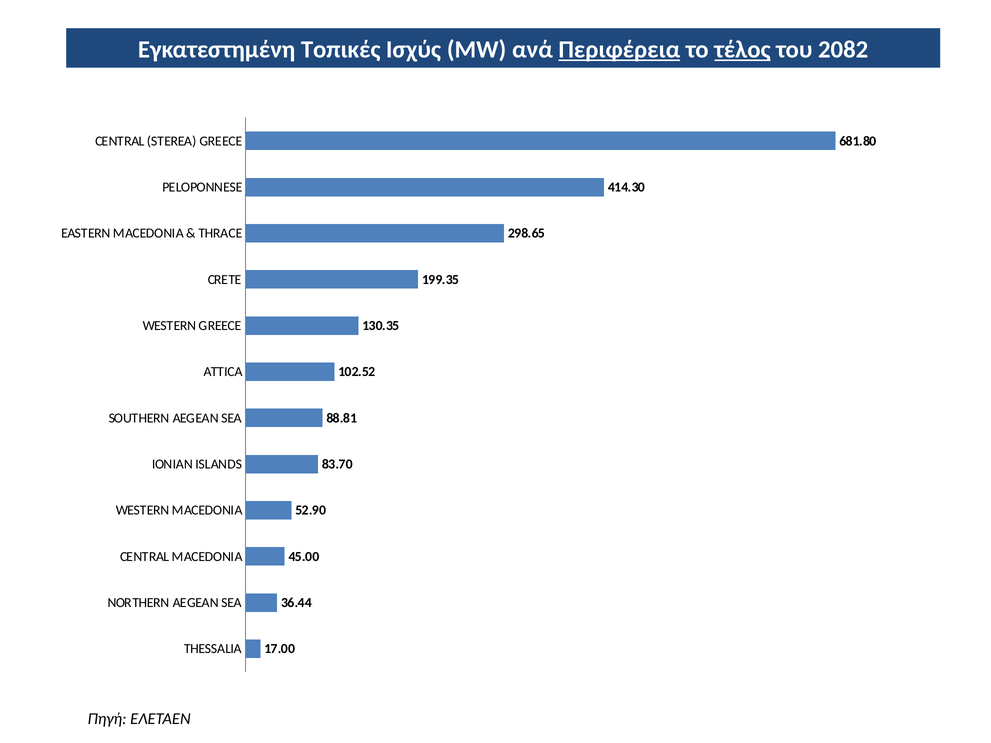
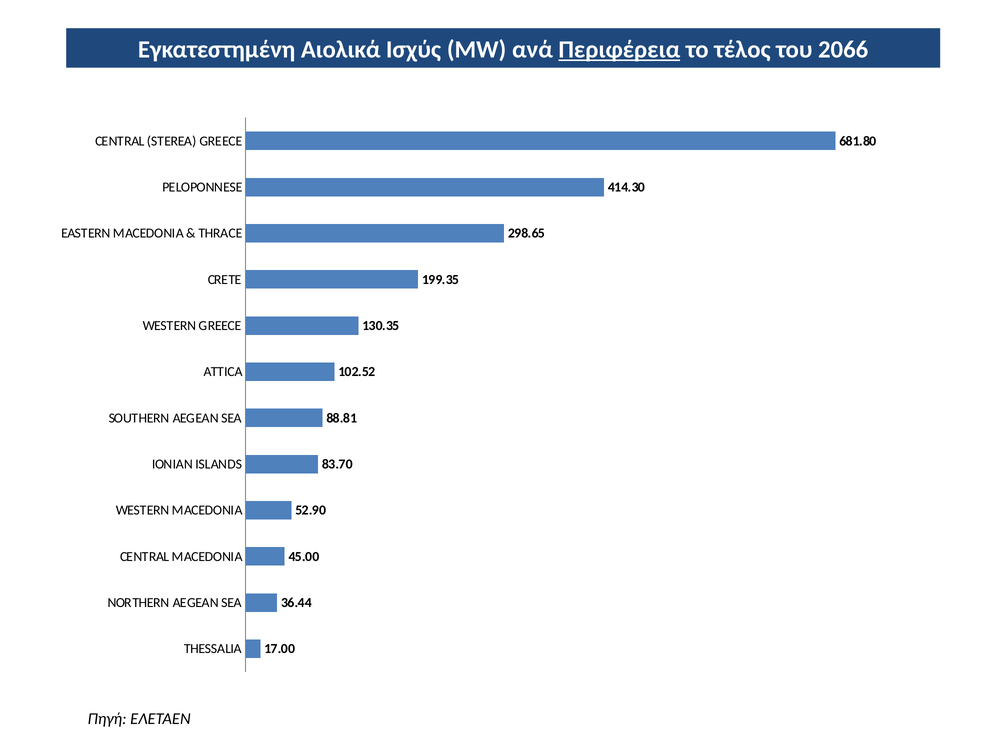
Τοπικές: Τοπικές -> Αιολικά
τέλος underline: present -> none
2082: 2082 -> 2066
